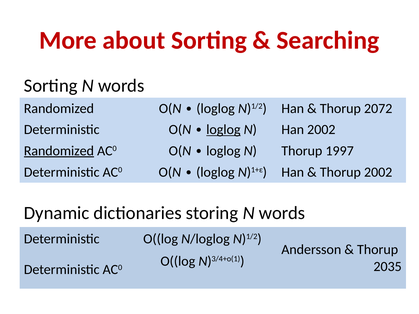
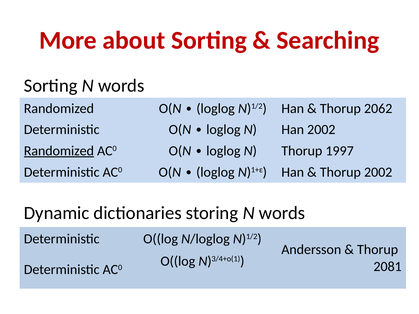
2072: 2072 -> 2062
loglog at (223, 130) underline: present -> none
2035: 2035 -> 2081
